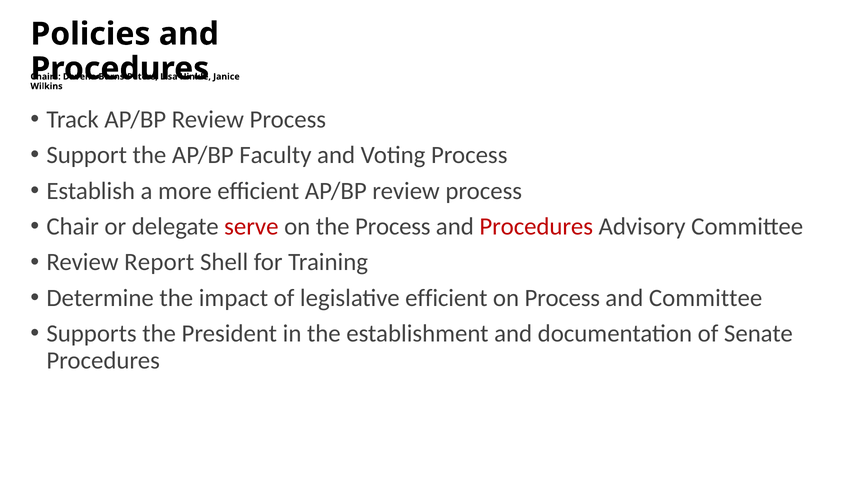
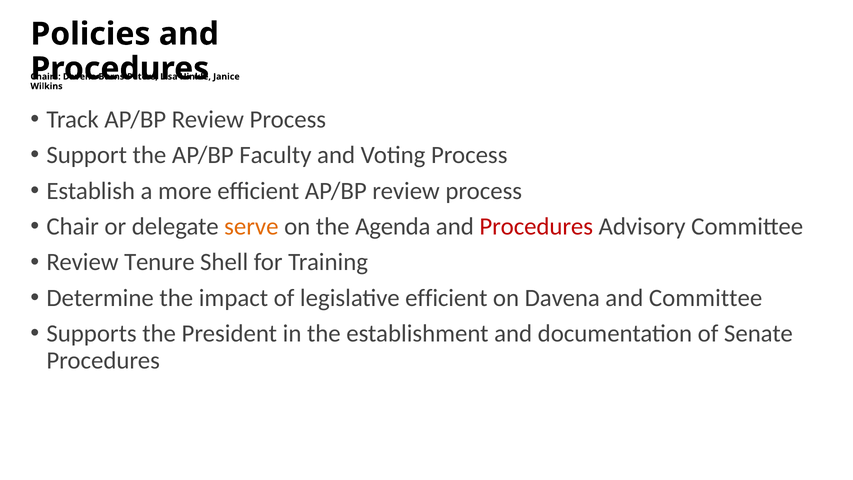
serve colour: red -> orange
the Process: Process -> Agenda
Report: Report -> Tenure
on Process: Process -> Davena
